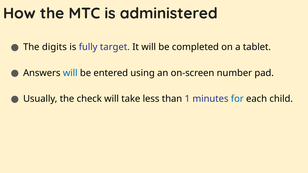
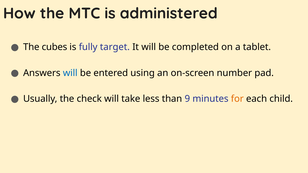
digits: digits -> cubes
1: 1 -> 9
for colour: blue -> orange
